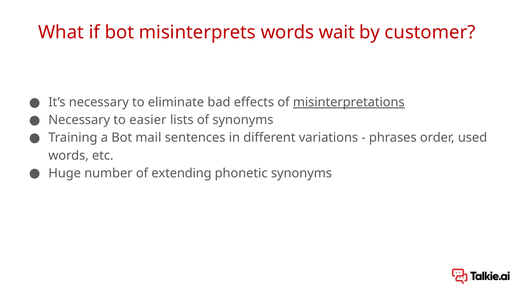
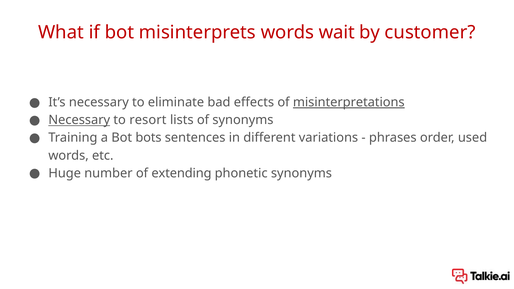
Necessary at (79, 120) underline: none -> present
easier: easier -> resort
mail: mail -> bots
